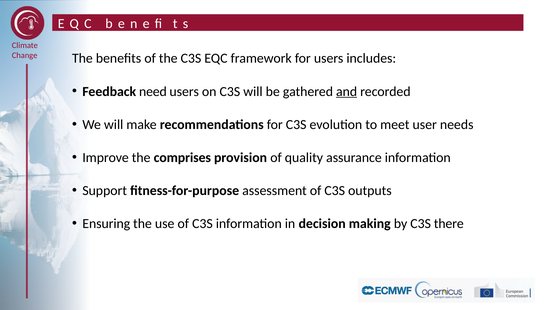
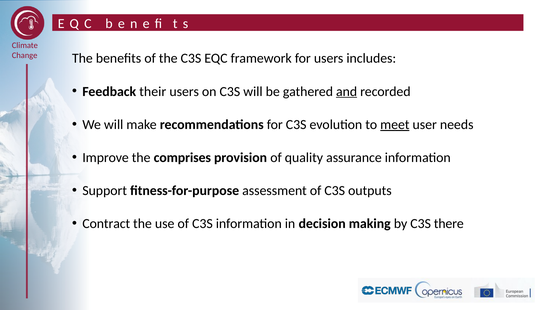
need: need -> their
meet underline: none -> present
Ensuring: Ensuring -> Contract
